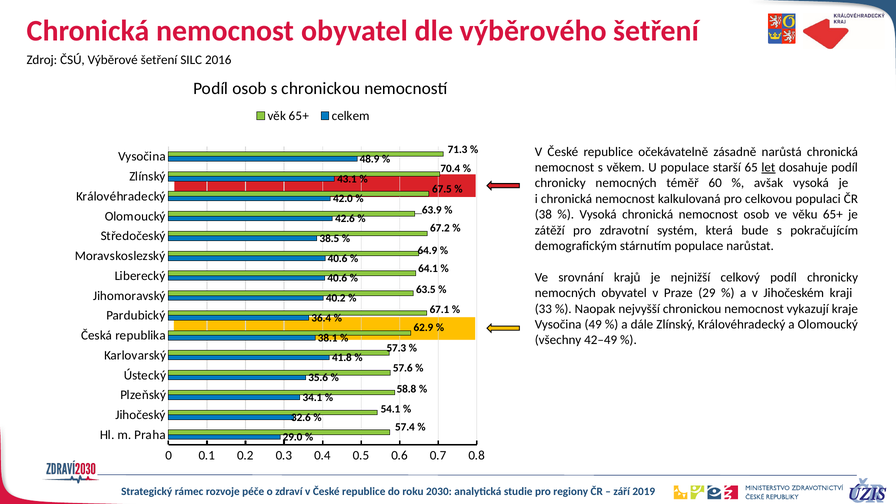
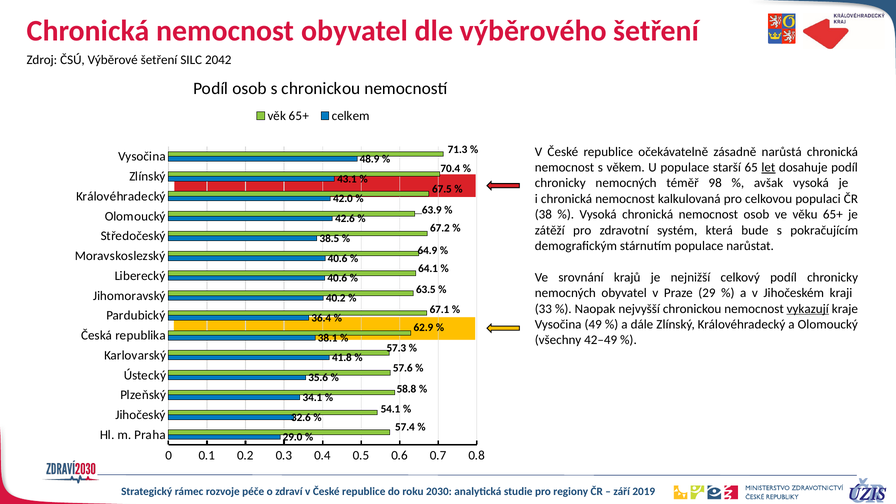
2016: 2016 -> 2042
60: 60 -> 98
vykazují underline: none -> present
